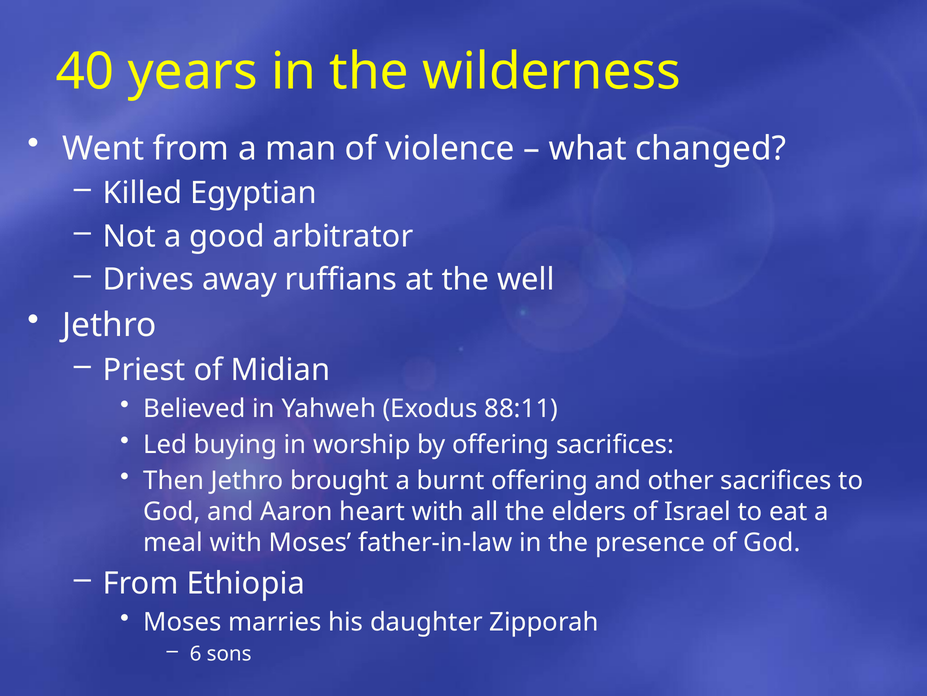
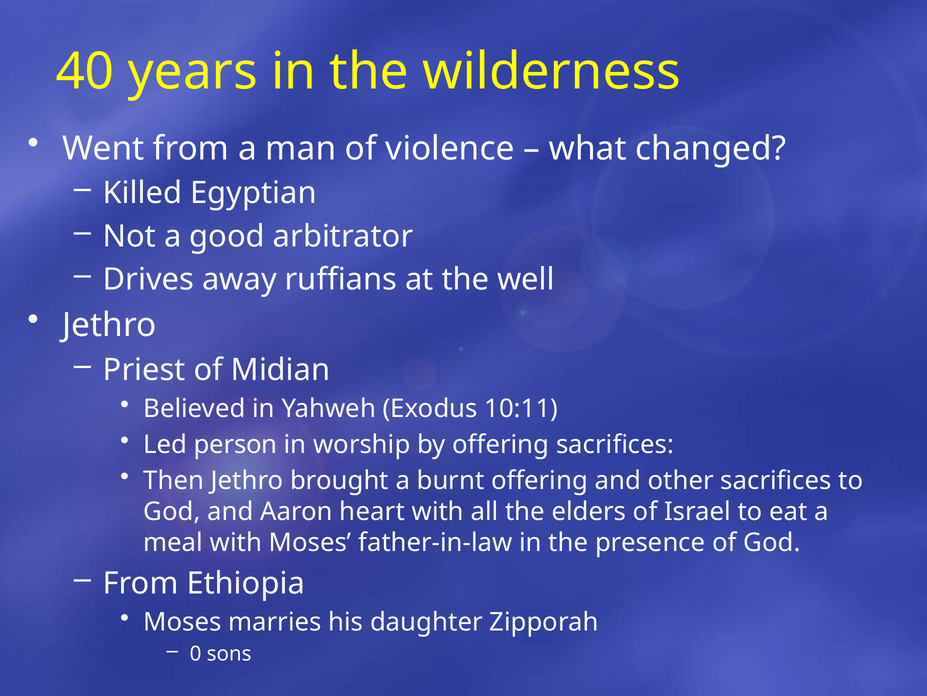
88:11: 88:11 -> 10:11
buying: buying -> person
6: 6 -> 0
